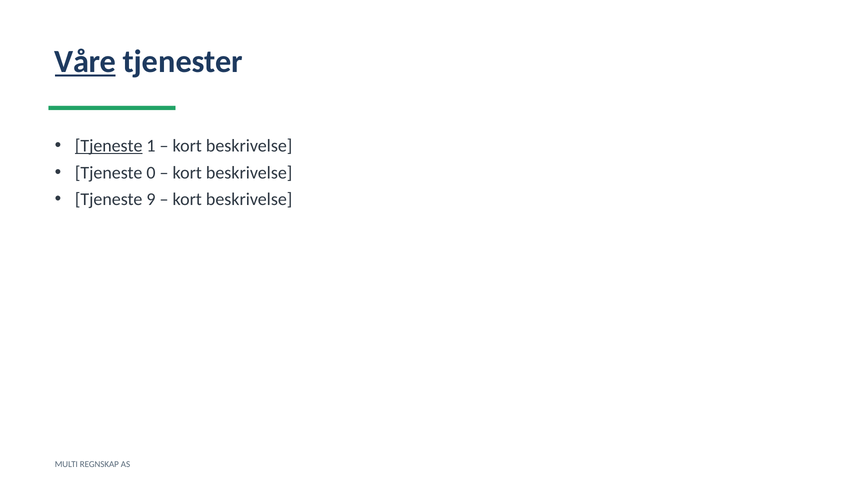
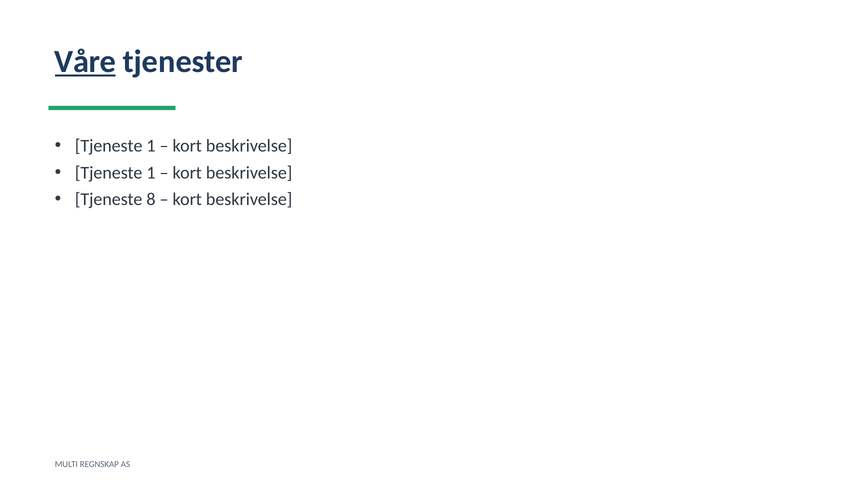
Tjeneste at (109, 146) underline: present -> none
0 at (151, 173): 0 -> 1
9: 9 -> 8
